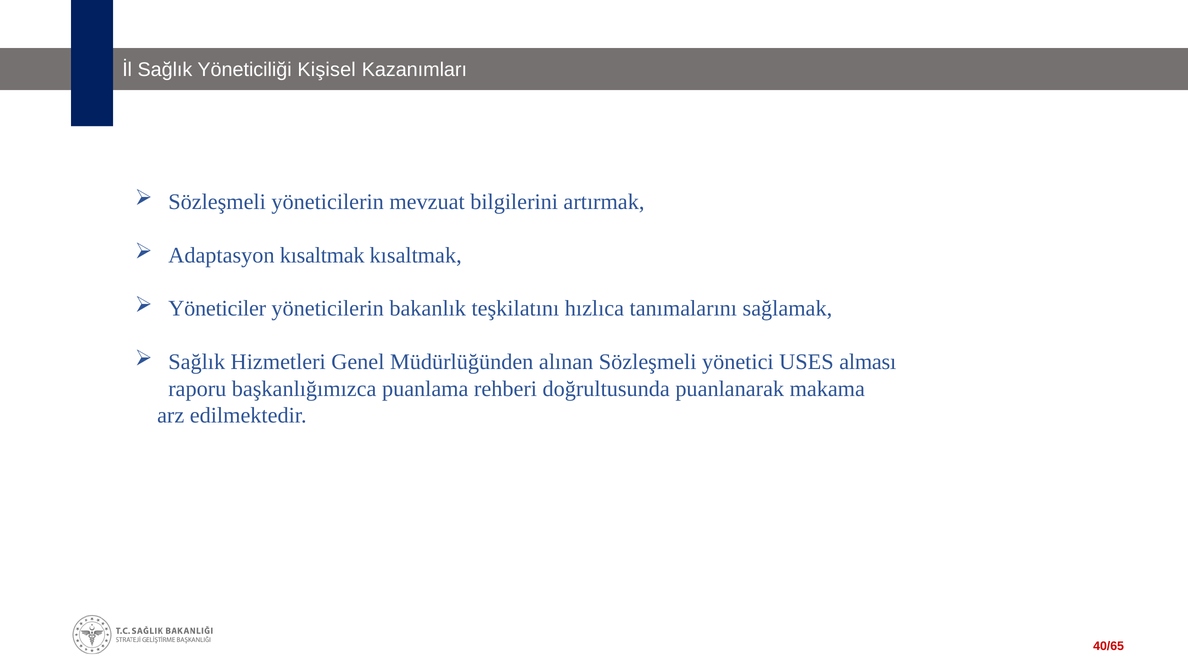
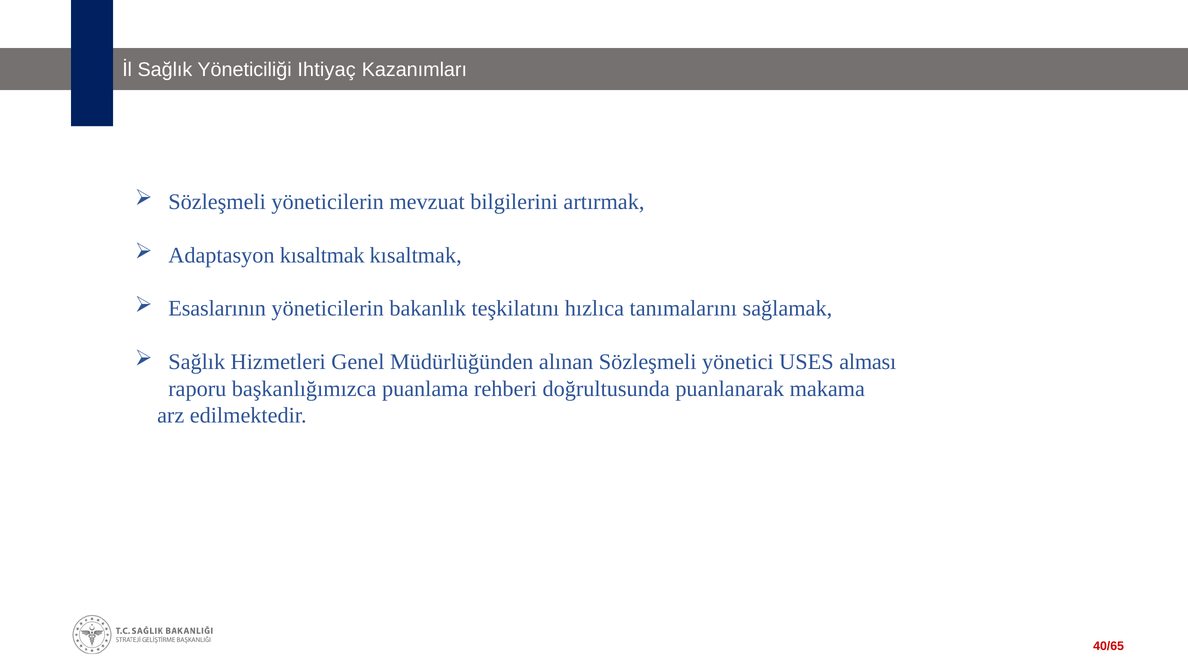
Kişisel: Kişisel -> Ihtiyaç
Yöneticiler: Yöneticiler -> Esaslarının
